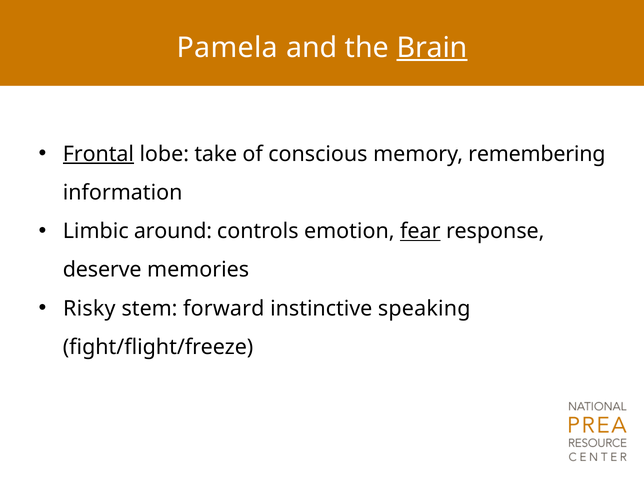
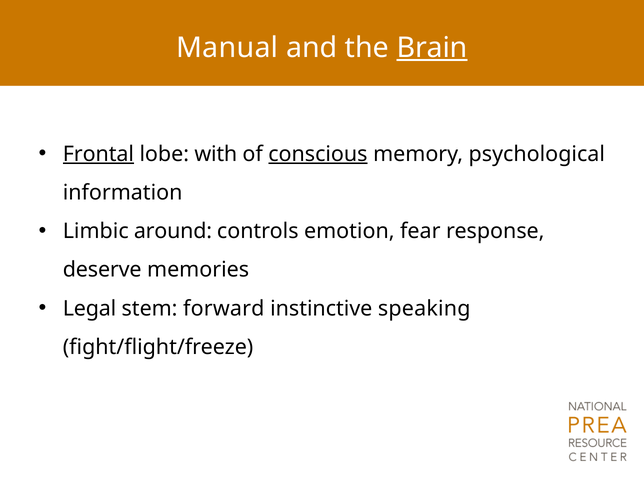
Pamela: Pamela -> Manual
take: take -> with
conscious underline: none -> present
remembering: remembering -> psychological
fear underline: present -> none
Risky: Risky -> Legal
